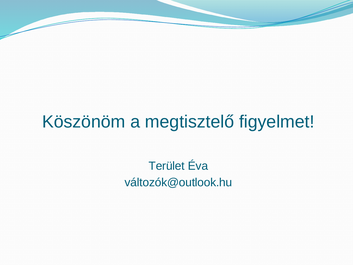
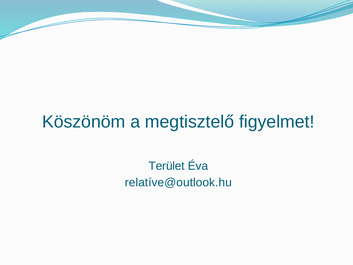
változók@outlook.hu: változók@outlook.hu -> relatíve@outlook.hu
